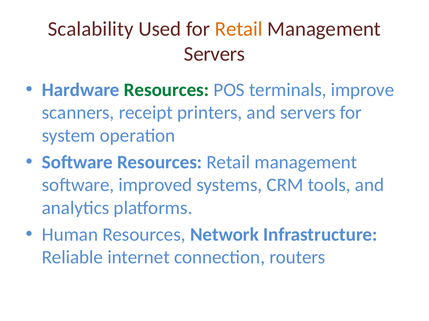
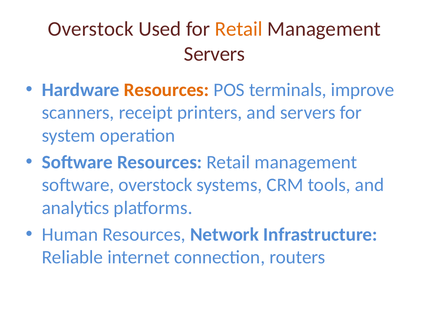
Scalability at (91, 29): Scalability -> Overstock
Resources at (166, 90) colour: green -> orange
software improved: improved -> overstock
